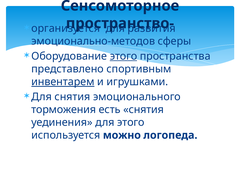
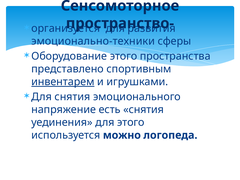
эмоционально-методов: эмоционально-методов -> эмоционально-техники
этого at (123, 56) underline: present -> none
торможения: торможения -> напряжение
